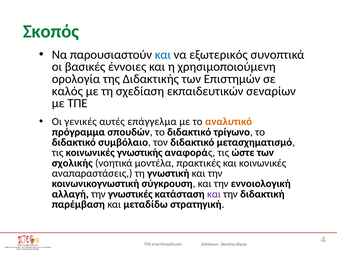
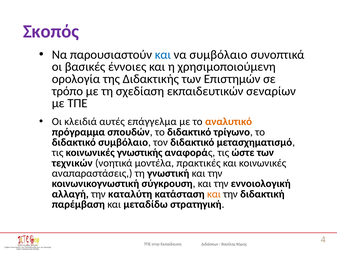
Σκοπός colour: green -> purple
να εξωτερικός: εξωτερικός -> συμβόλαιο
καλός: καλός -> τρόπο
γενικές: γενικές -> κλειδιά
σχολικής: σχολικής -> τεχνικών
γνωστικές: γνωστικές -> καταλύτη
και at (214, 194) colour: purple -> orange
